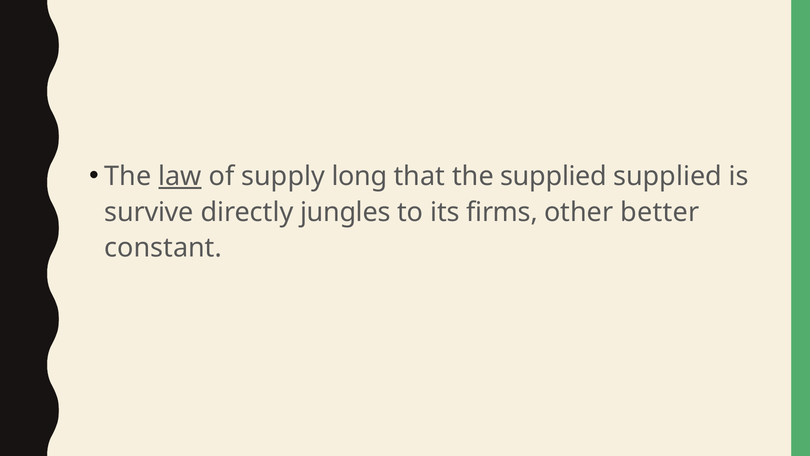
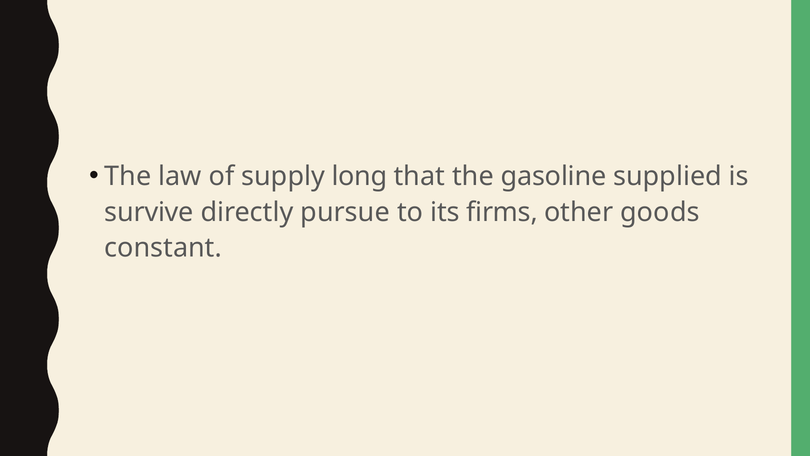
law underline: present -> none
the supplied: supplied -> gasoline
jungles: jungles -> pursue
better: better -> goods
